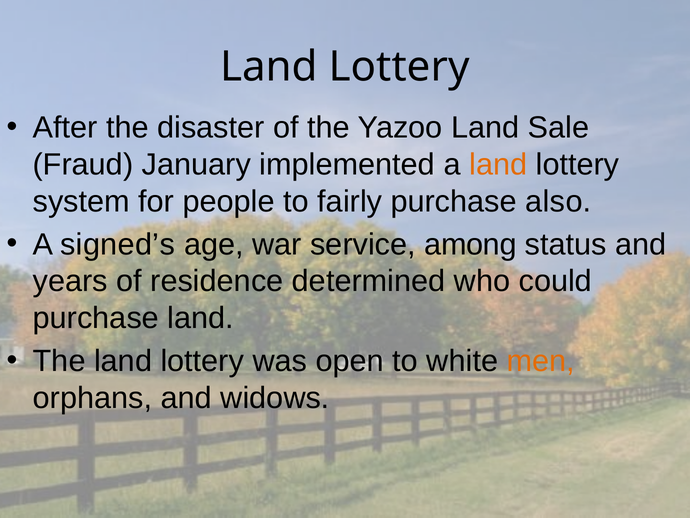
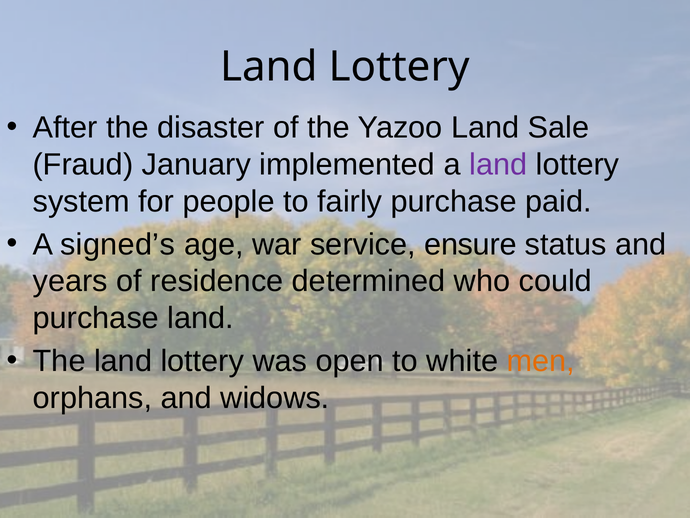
land at (498, 164) colour: orange -> purple
also: also -> paid
among: among -> ensure
